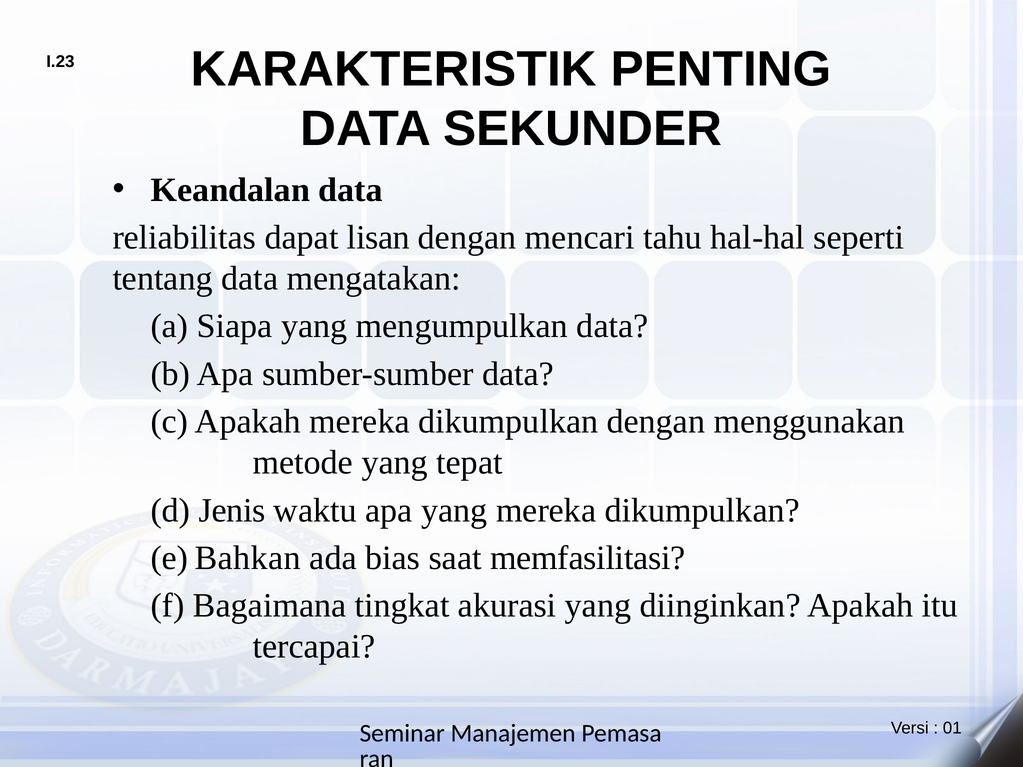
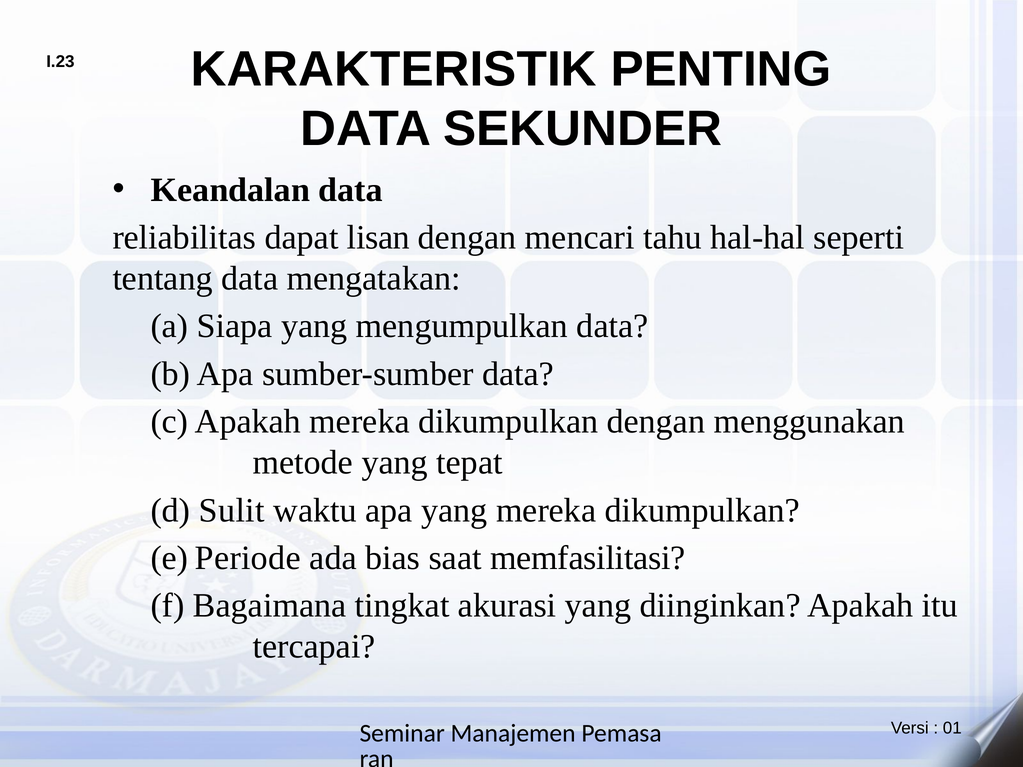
Jenis: Jenis -> Sulit
Bahkan: Bahkan -> Periode
